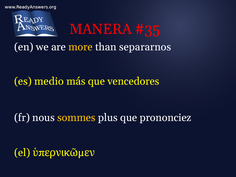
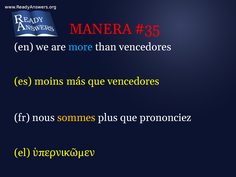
more colour: yellow -> light blue
than separarnos: separarnos -> vencedores
medio: medio -> moins
